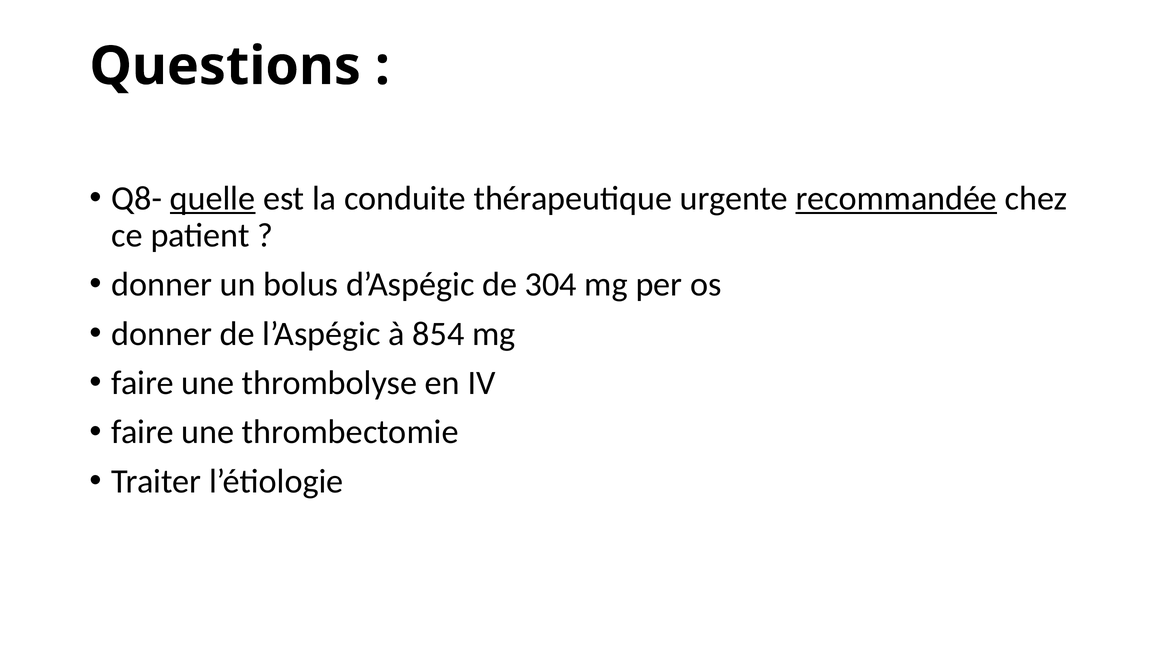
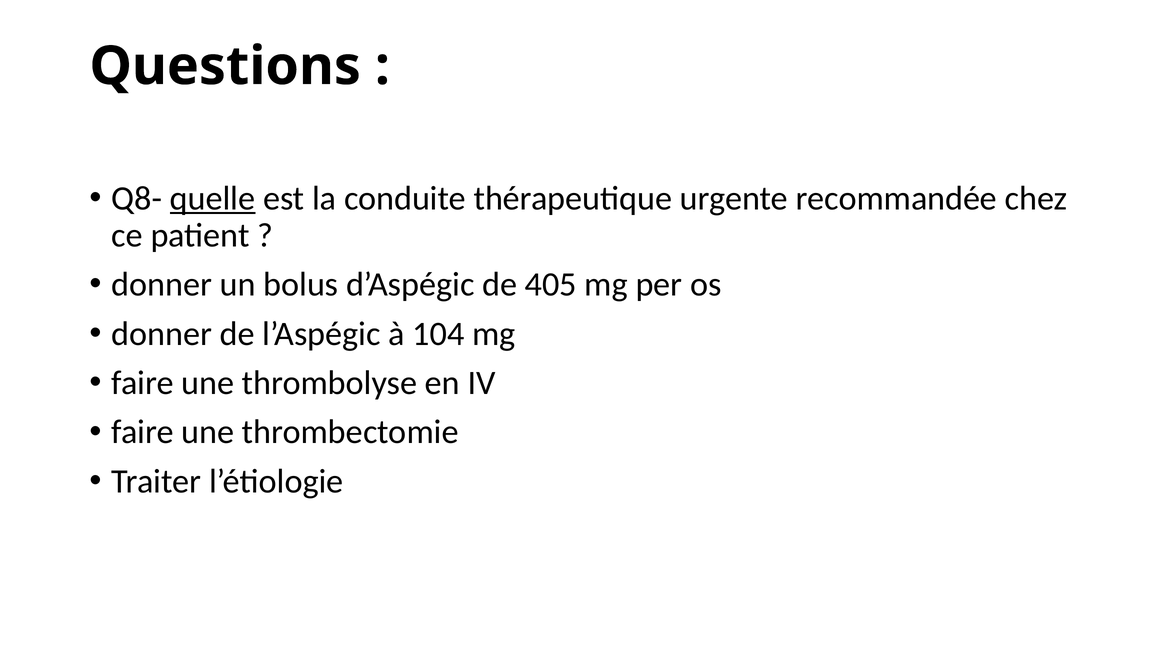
recommandée underline: present -> none
304: 304 -> 405
854: 854 -> 104
